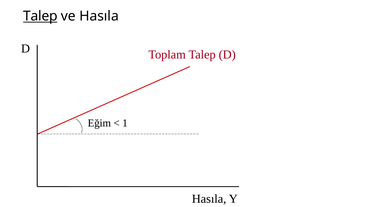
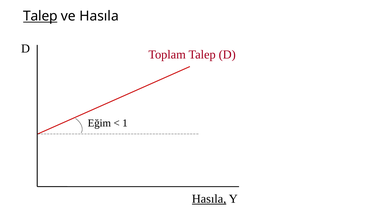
Hasıla at (209, 199) underline: none -> present
